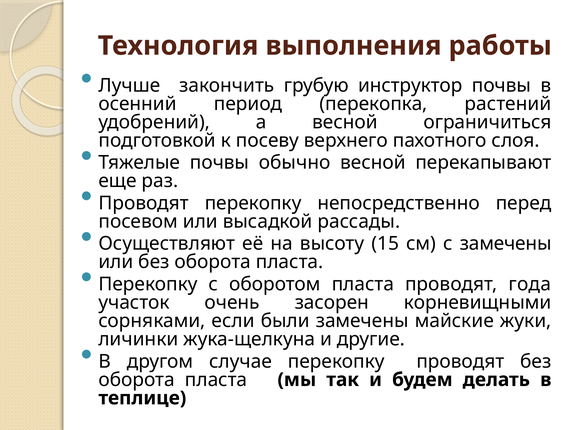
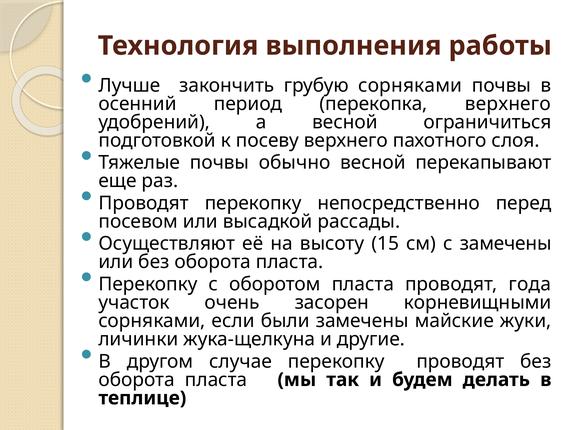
грубую инструктор: инструктор -> сорняками
перекопка растений: растений -> верхнего
